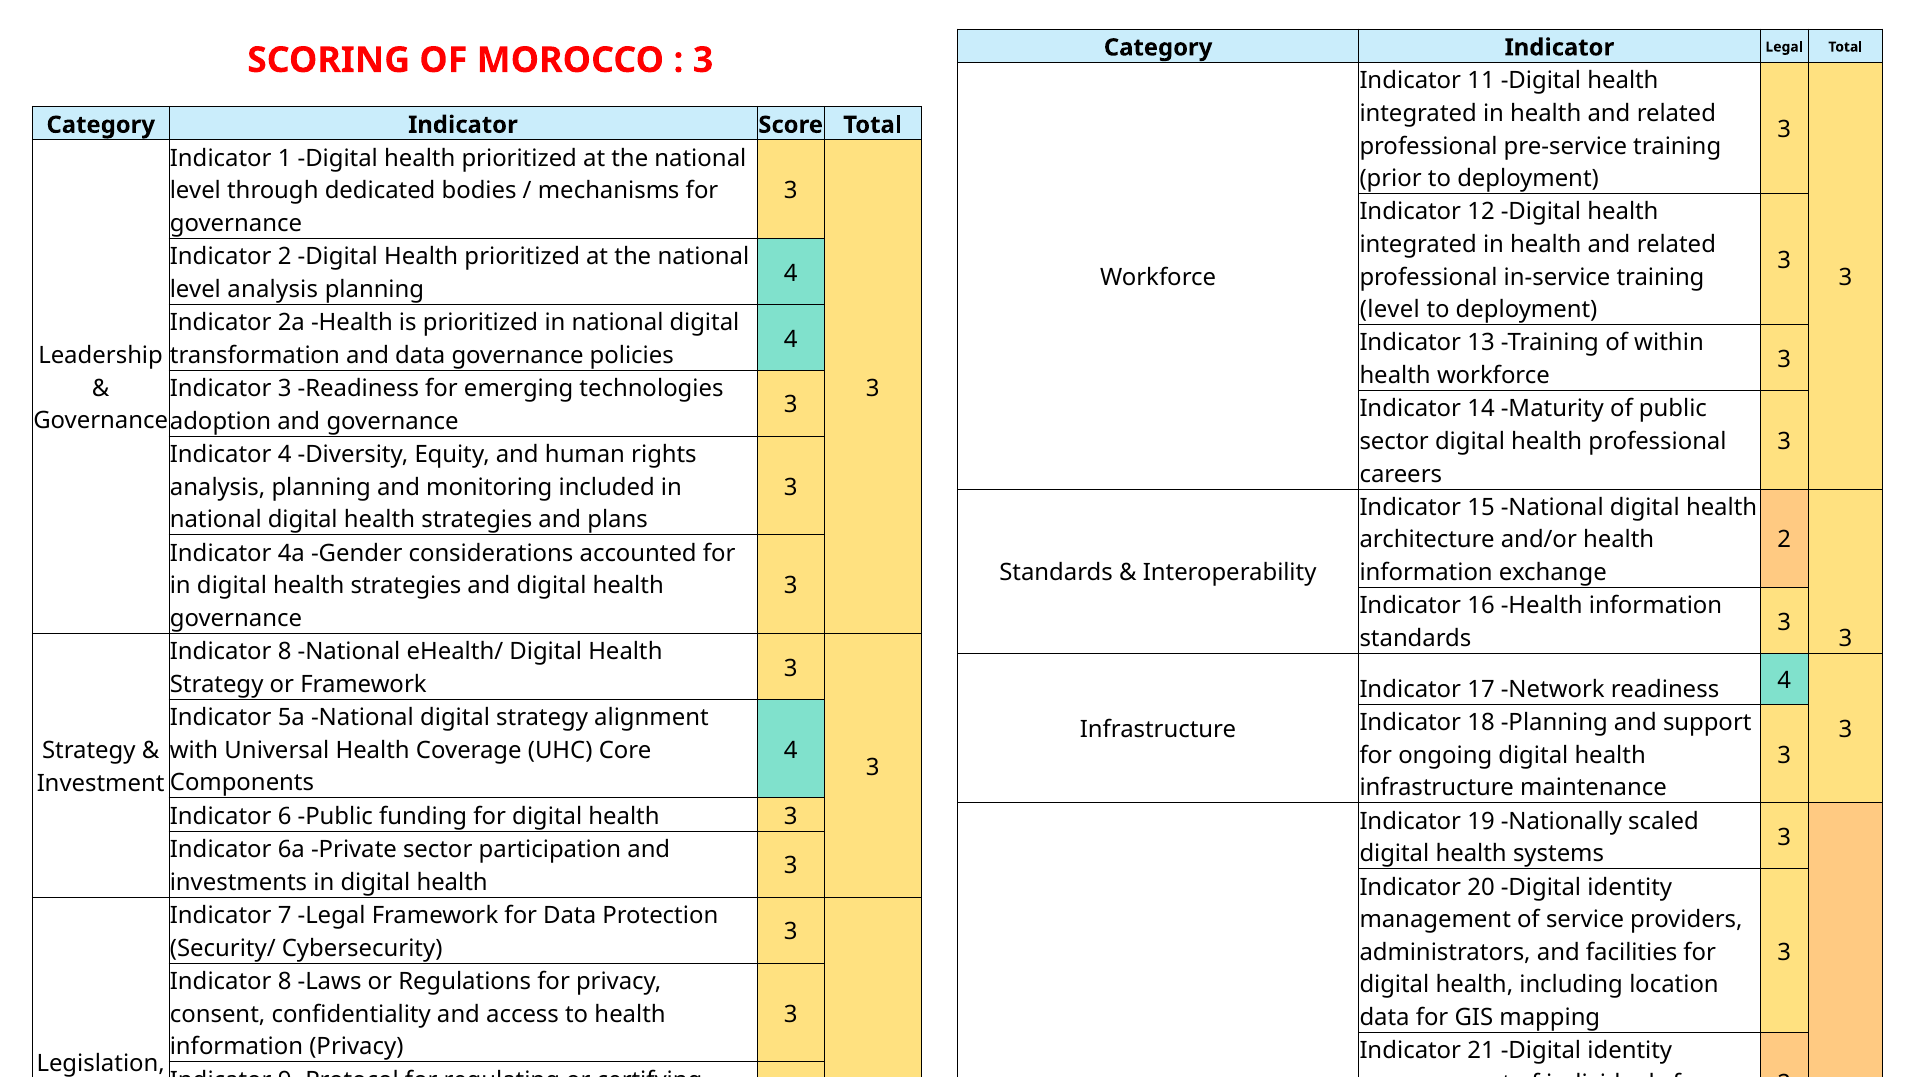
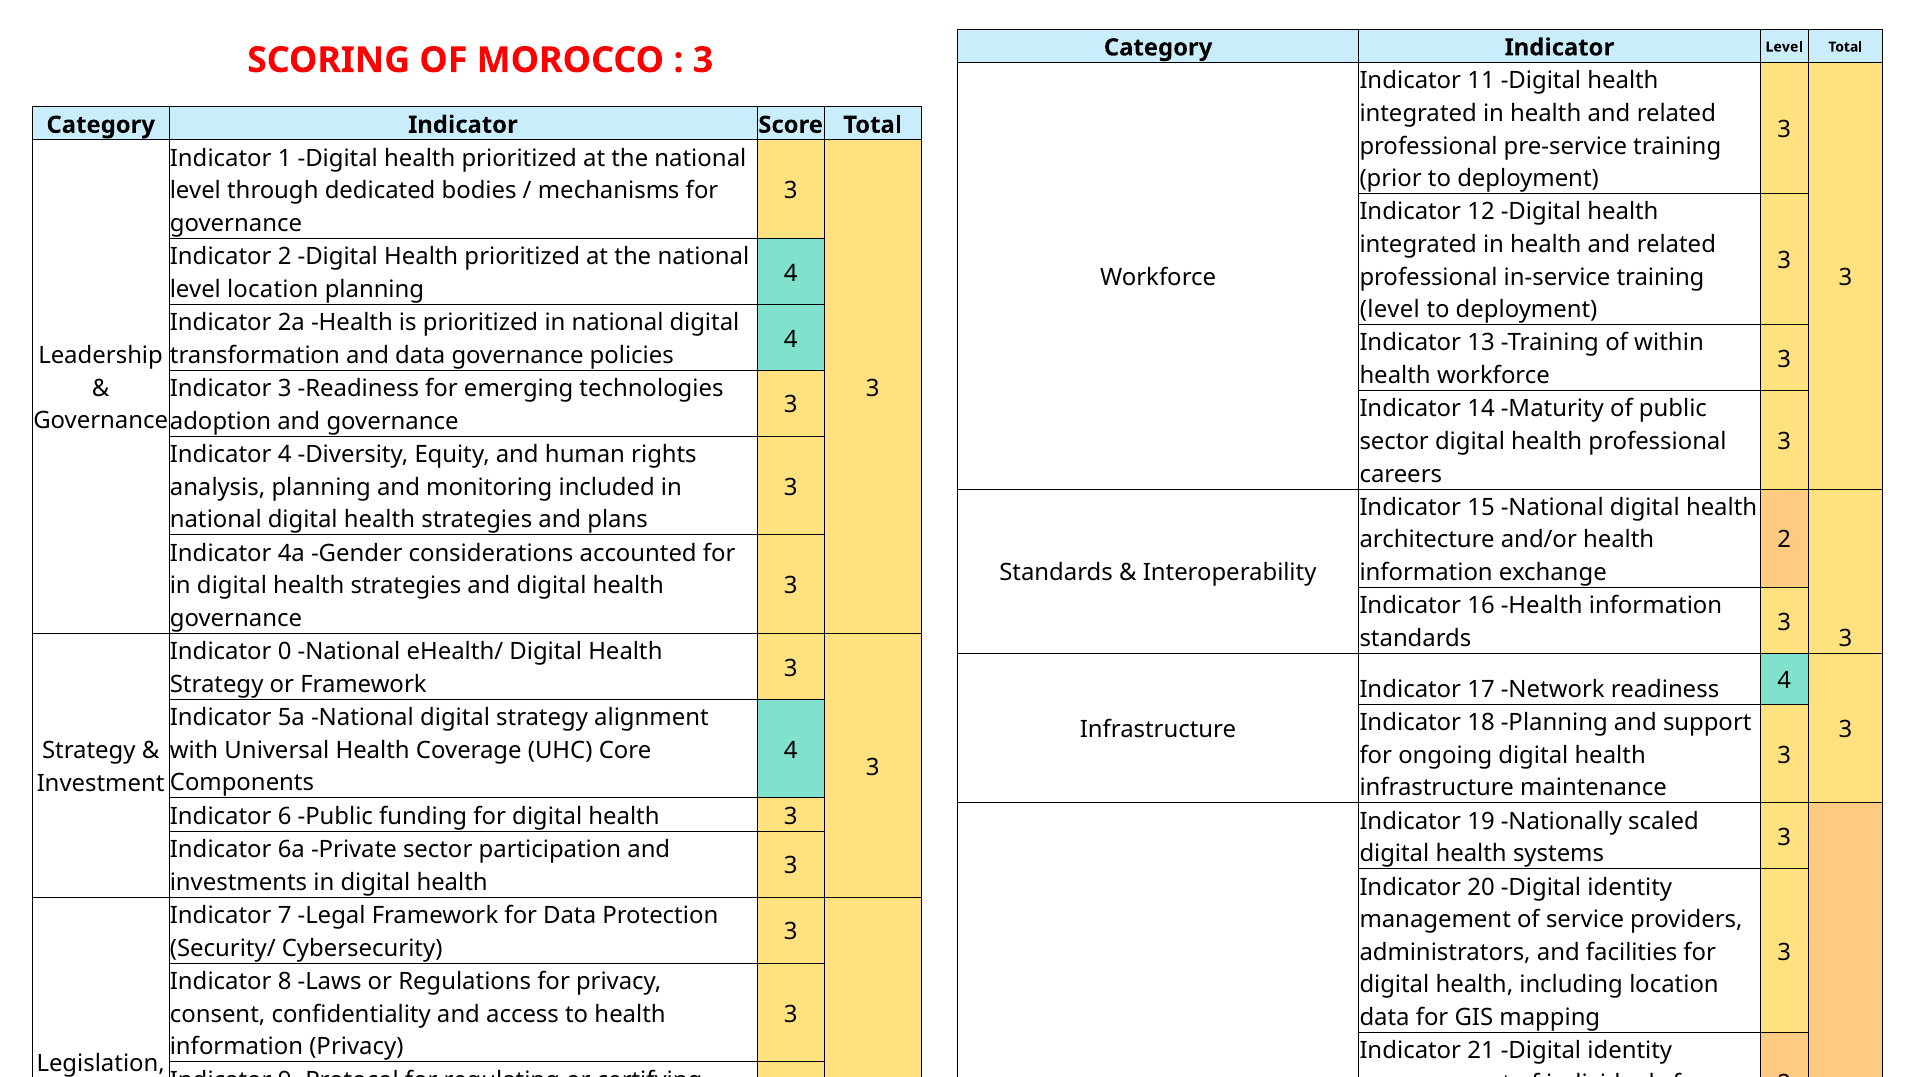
Indicator Legal: Legal -> Level
level analysis: analysis -> location
8 at (285, 652): 8 -> 0
